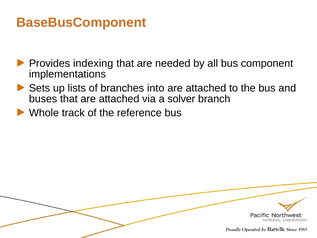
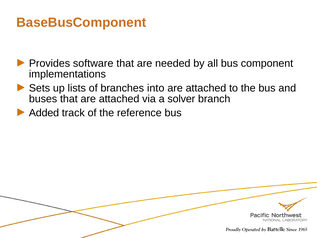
indexing: indexing -> software
Whole: Whole -> Added
